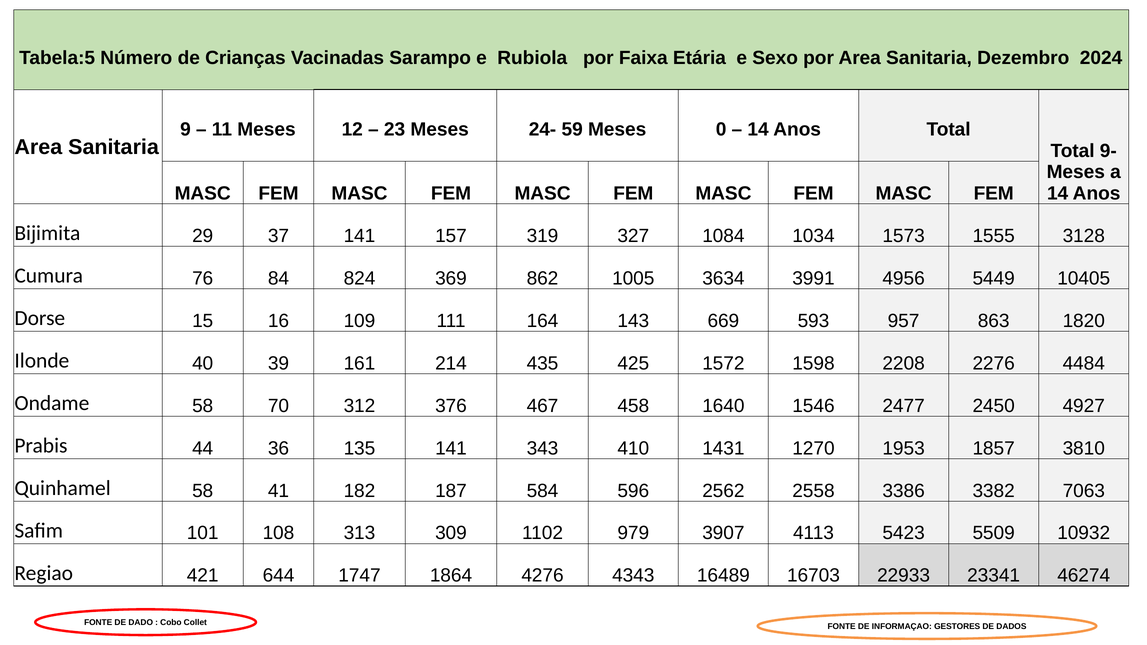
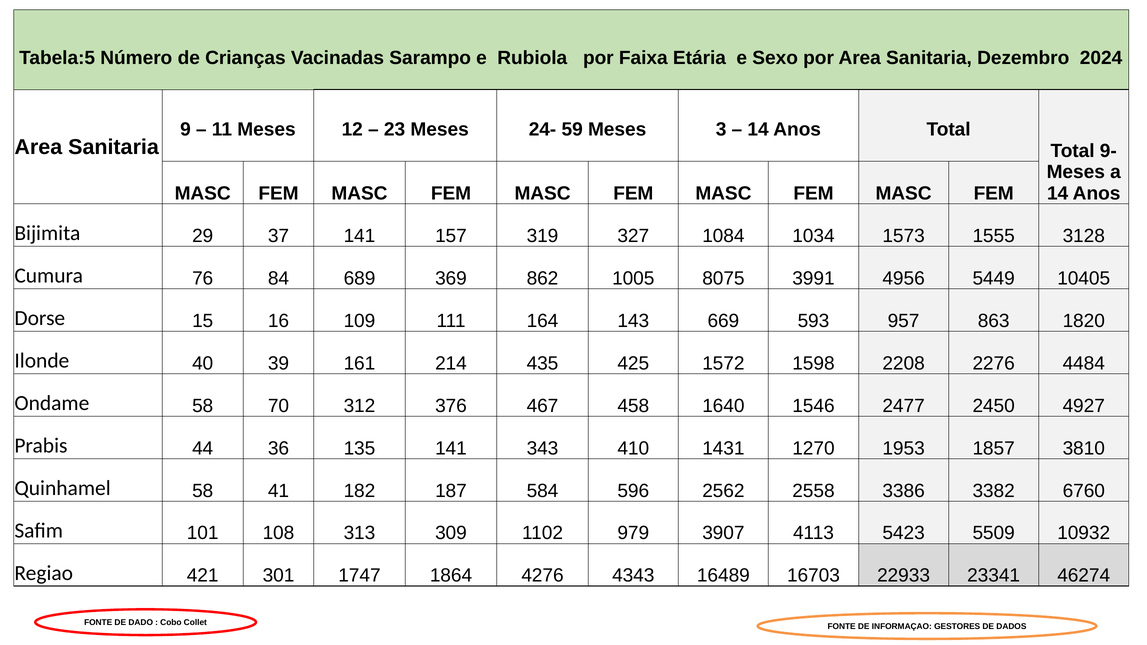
0: 0 -> 3
824: 824 -> 689
3634: 3634 -> 8075
7063: 7063 -> 6760
644: 644 -> 301
